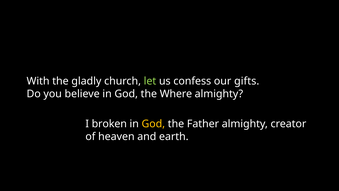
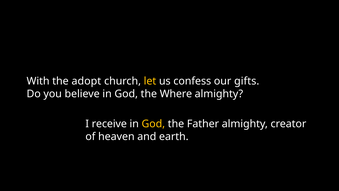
gladly: gladly -> adopt
let colour: light green -> yellow
broken: broken -> receive
